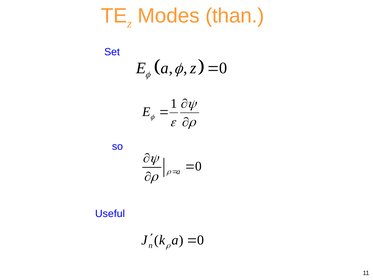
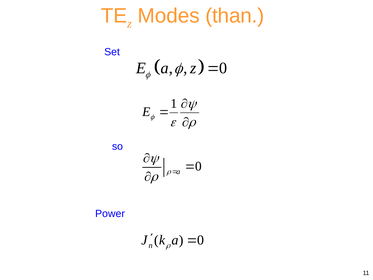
Useful: Useful -> Power
